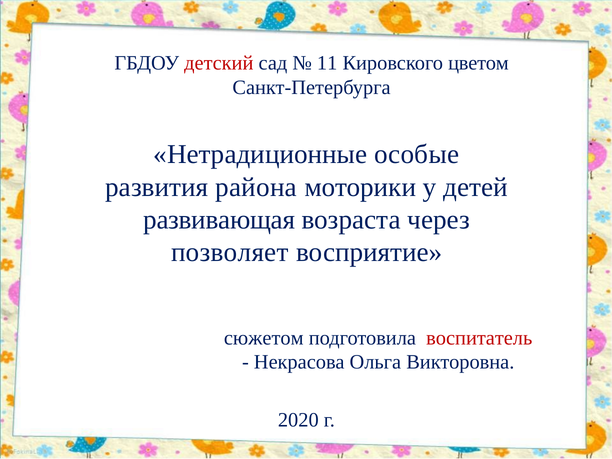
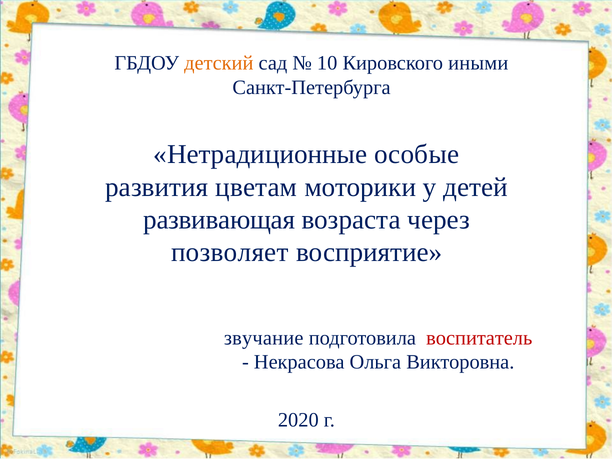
детский colour: red -> orange
11: 11 -> 10
цветом: цветом -> иными
района: района -> цветам
сюжетом: сюжетом -> звучание
